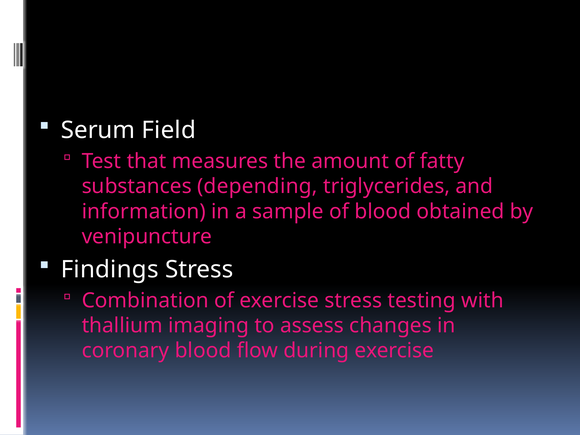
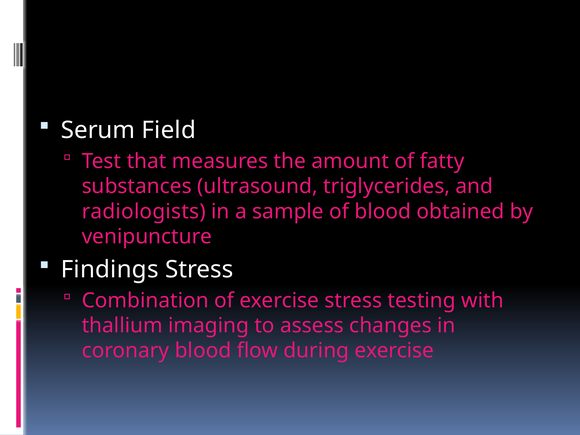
depending: depending -> ultrasound
information: information -> radiologists
